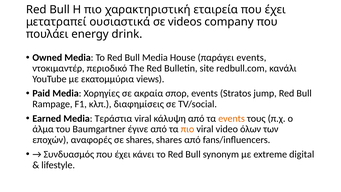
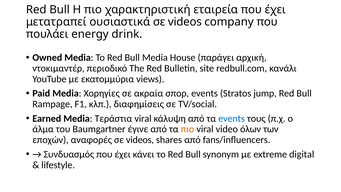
παράγει events: events -> αρχική
events at (232, 118) colour: orange -> blue
αναφορές σε shares: shares -> videos
